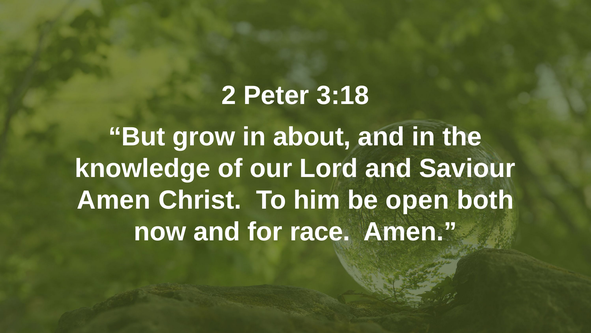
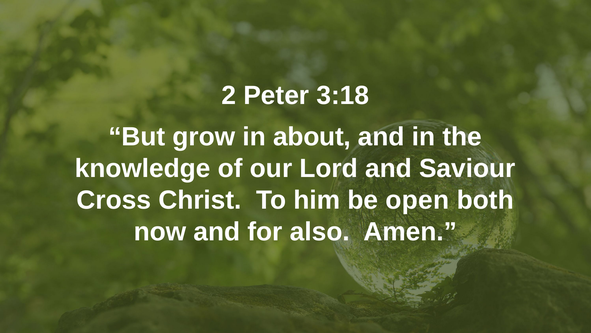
Amen at (114, 200): Amen -> Cross
race: race -> also
